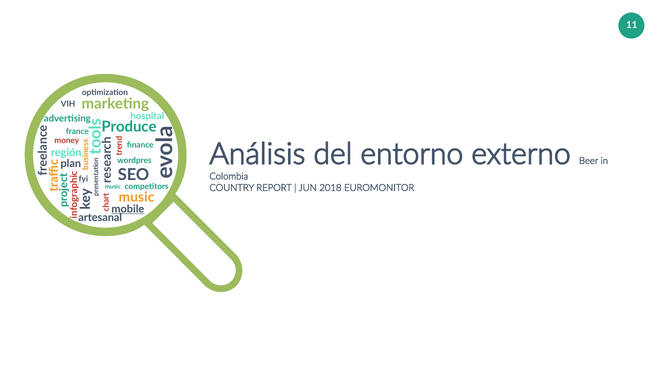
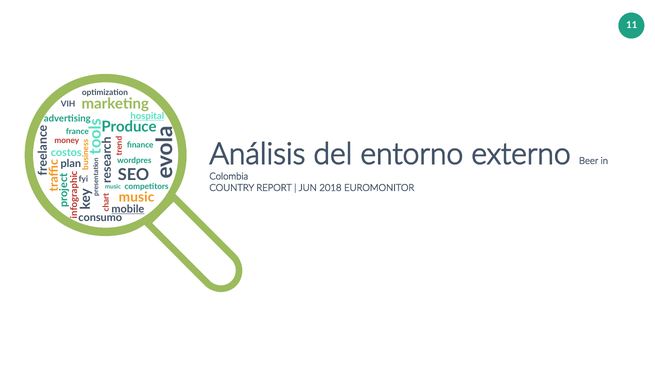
hospital underline: none -> present
región: región -> costos
artesanal: artesanal -> consumo
